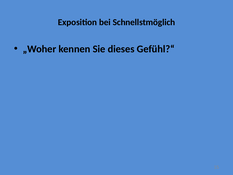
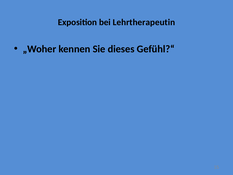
Schnellstmöglich: Schnellstmöglich -> Lehrtherapeutin
